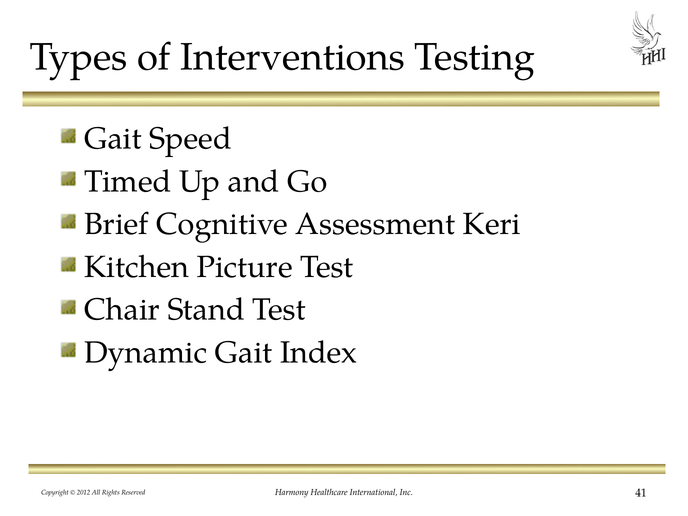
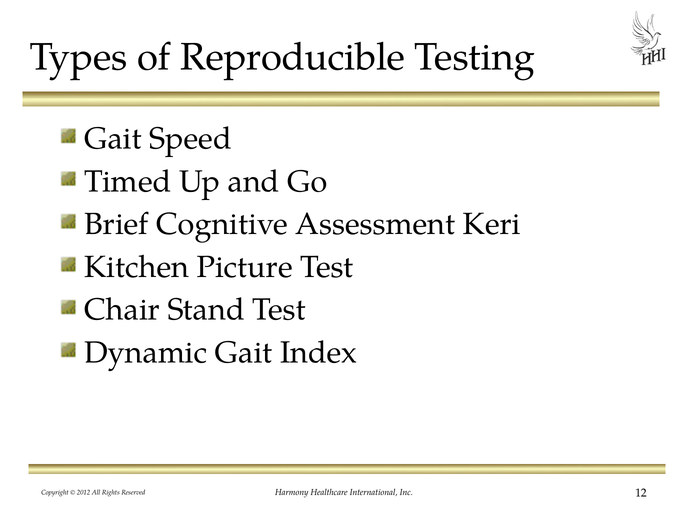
Interventions: Interventions -> Reproducible
41: 41 -> 12
